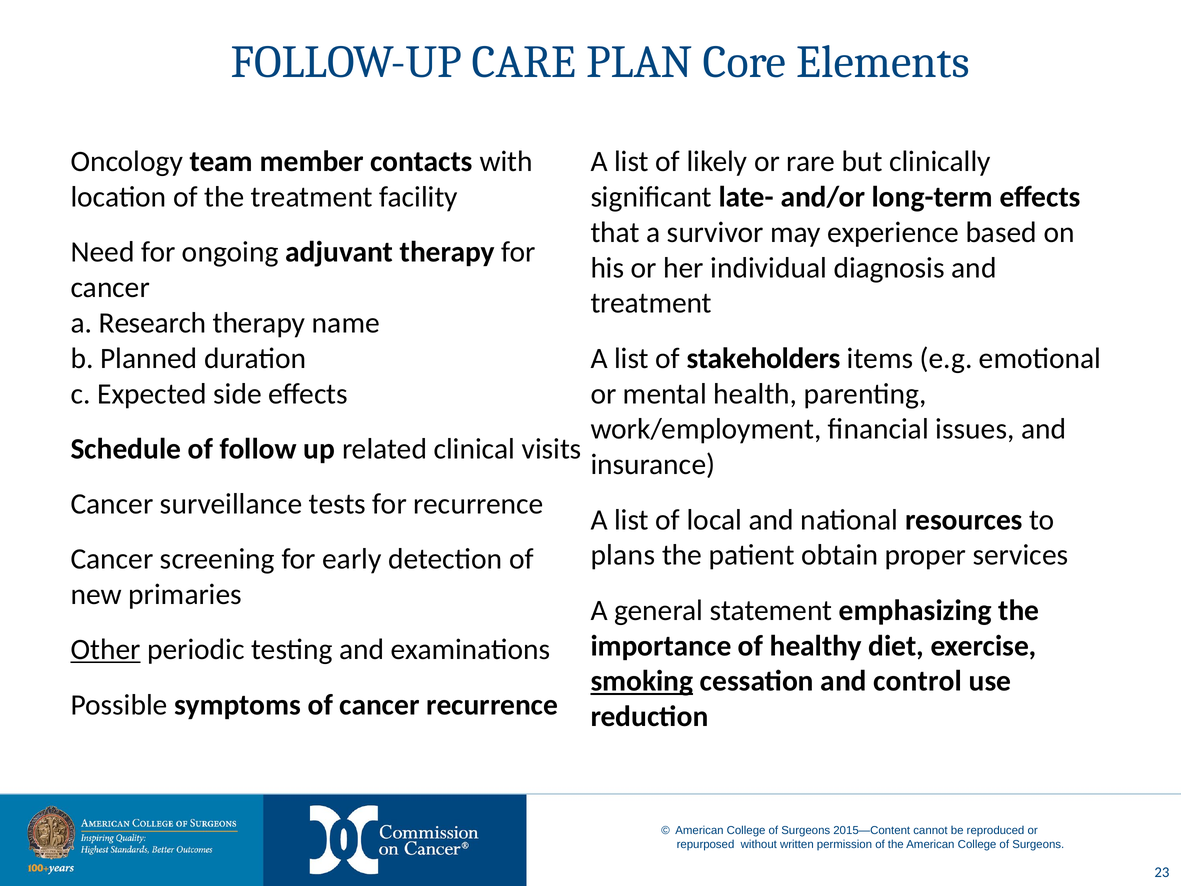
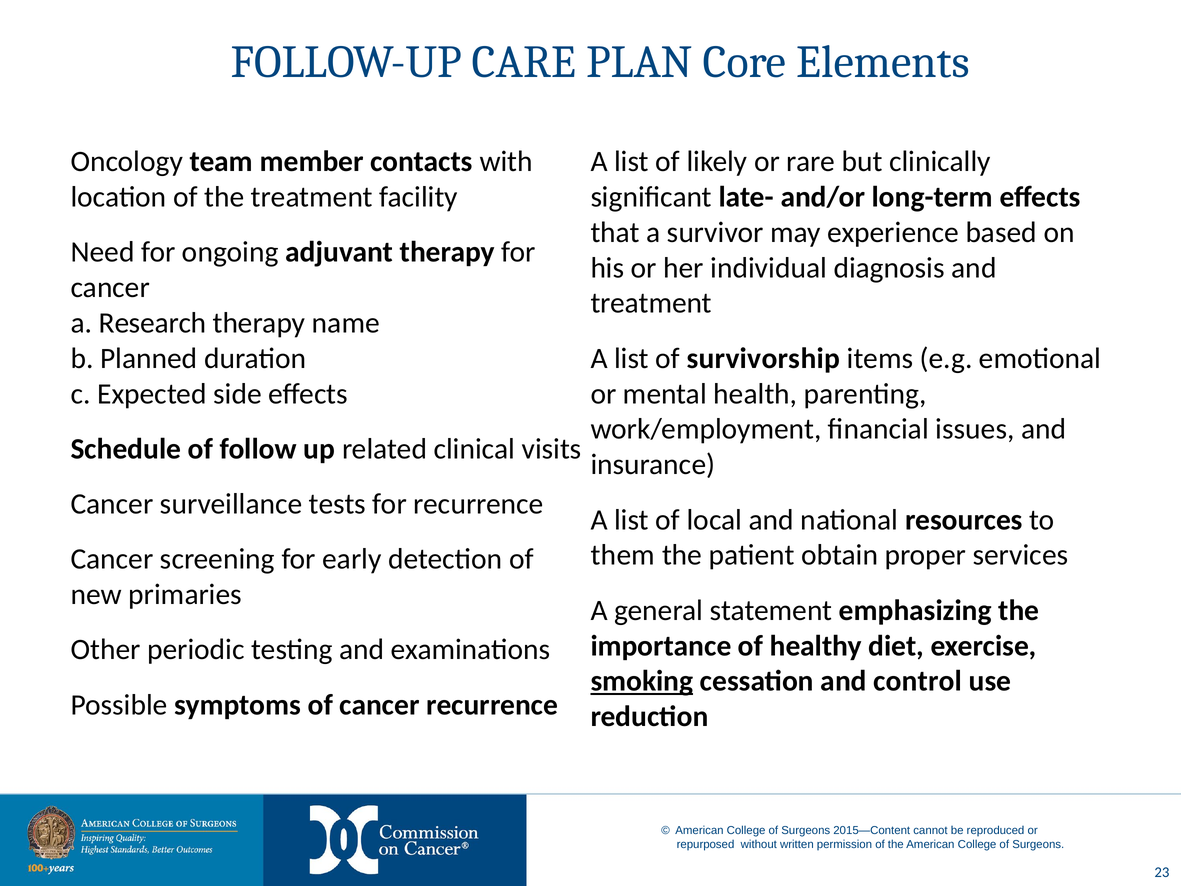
stakeholders: stakeholders -> survivorship
plans: plans -> them
Other underline: present -> none
